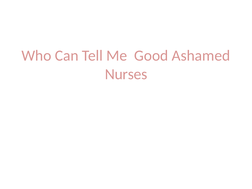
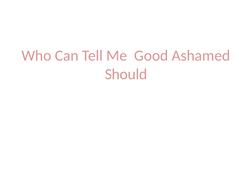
Nurses: Nurses -> Should
